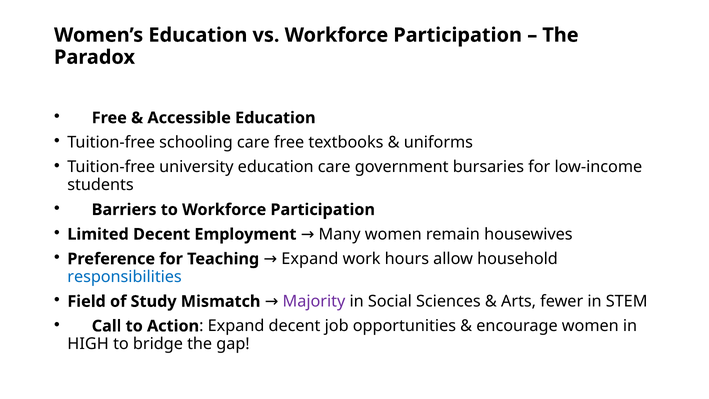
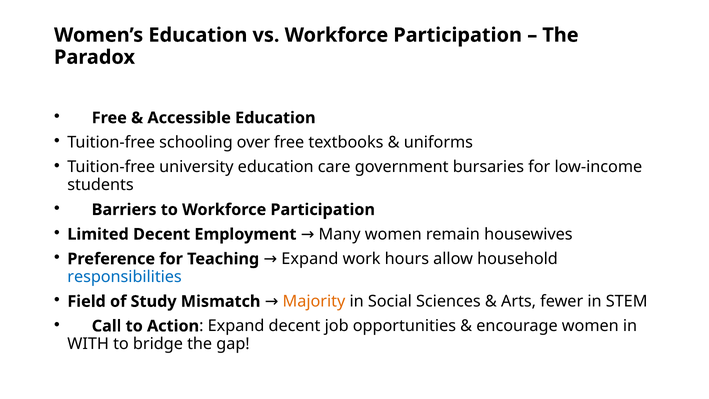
schooling care: care -> over
Majority colour: purple -> orange
HIGH: HIGH -> WITH
